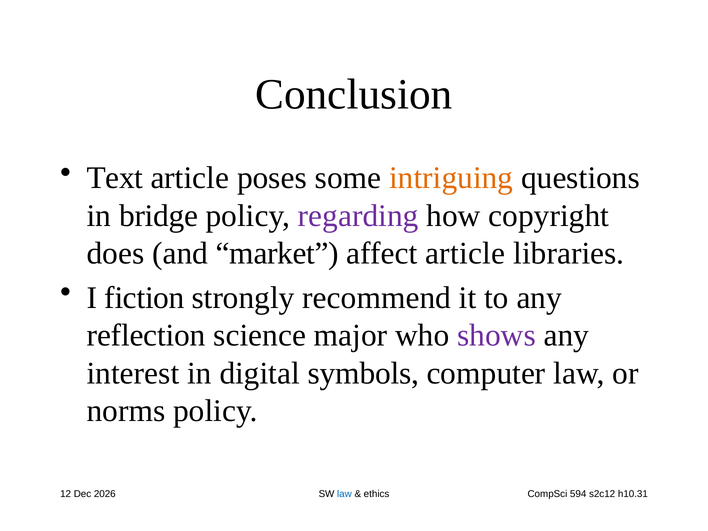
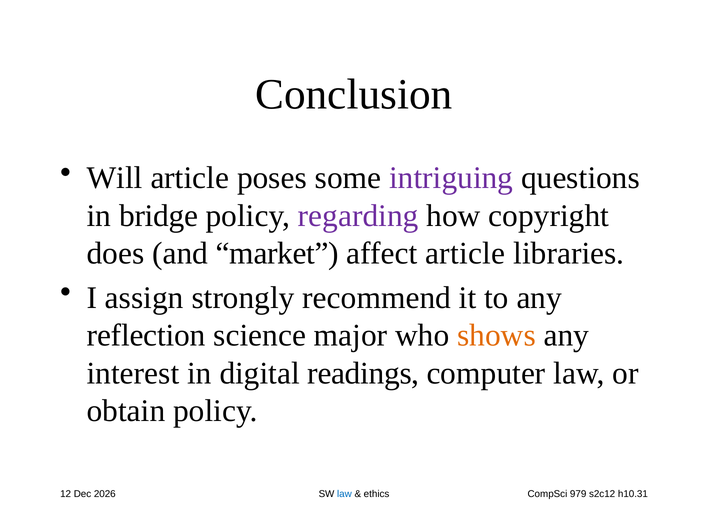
Text: Text -> Will
intriguing colour: orange -> purple
fiction: fiction -> assign
shows colour: purple -> orange
symbols: symbols -> readings
norms: norms -> obtain
594: 594 -> 979
